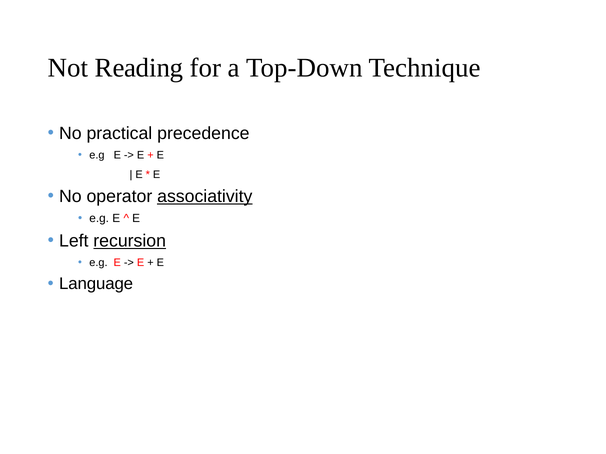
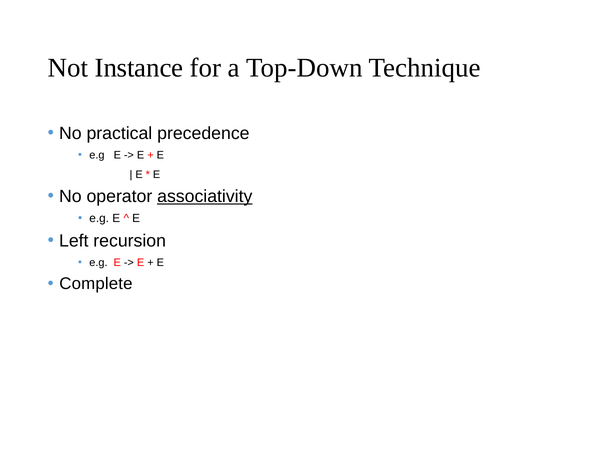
Reading: Reading -> Instance
recursion underline: present -> none
Language: Language -> Complete
